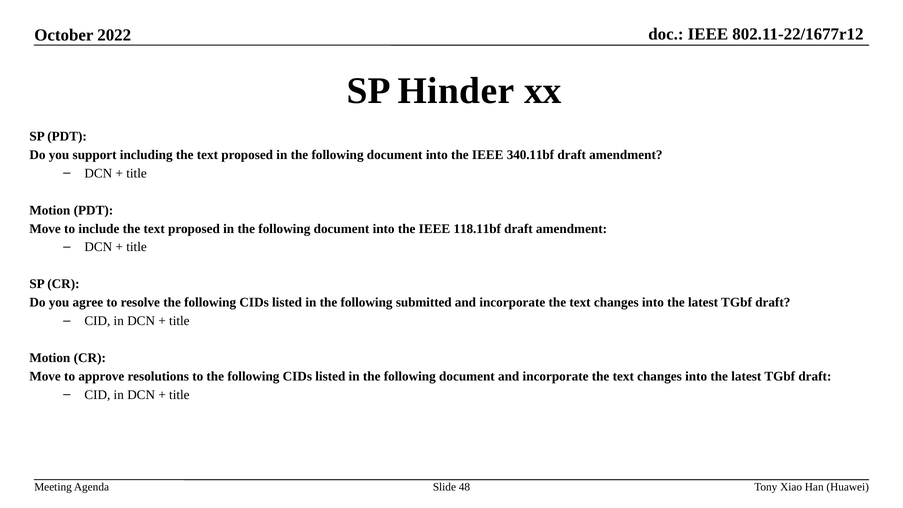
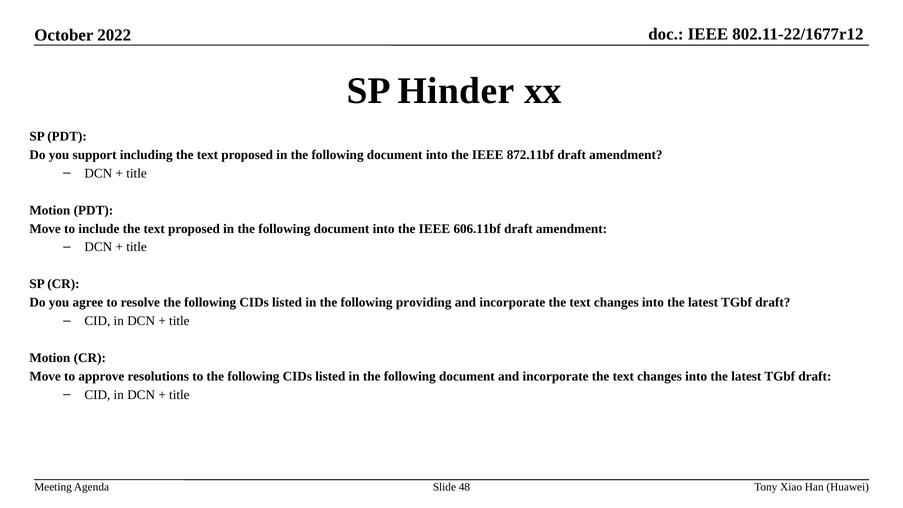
340.11bf: 340.11bf -> 872.11bf
118.11bf: 118.11bf -> 606.11bf
submitted: submitted -> providing
